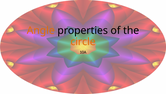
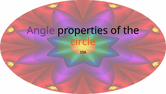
Angle colour: orange -> purple
